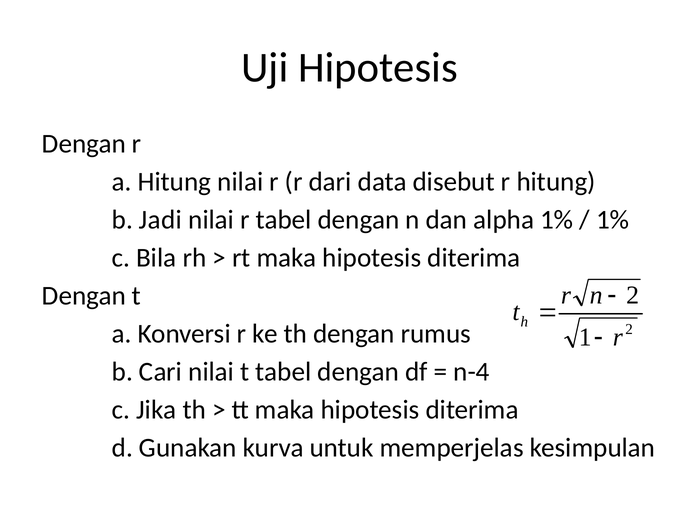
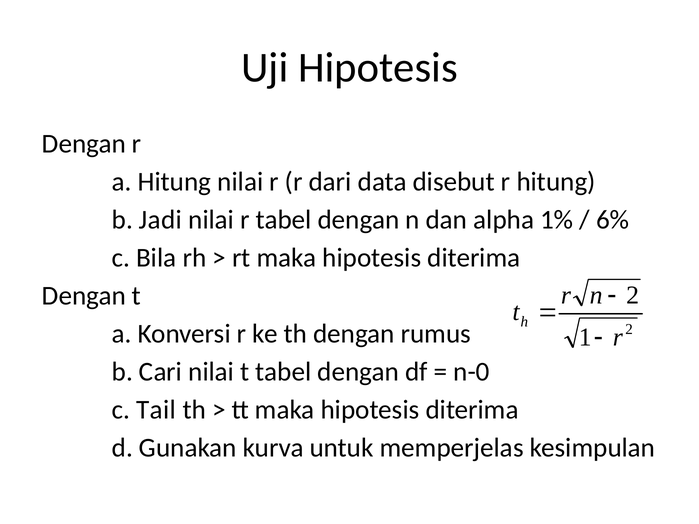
1% at (613, 220): 1% -> 6%
n-4: n-4 -> n-0
Jika: Jika -> Tail
